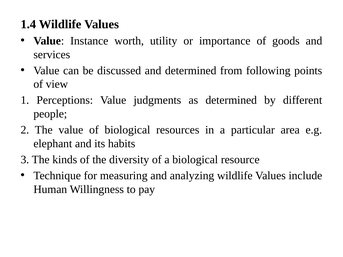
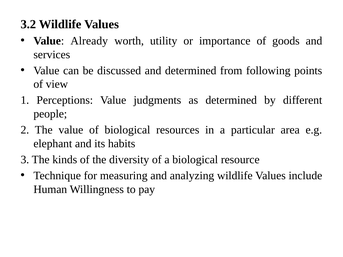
1.4: 1.4 -> 3.2
Instance: Instance -> Already
